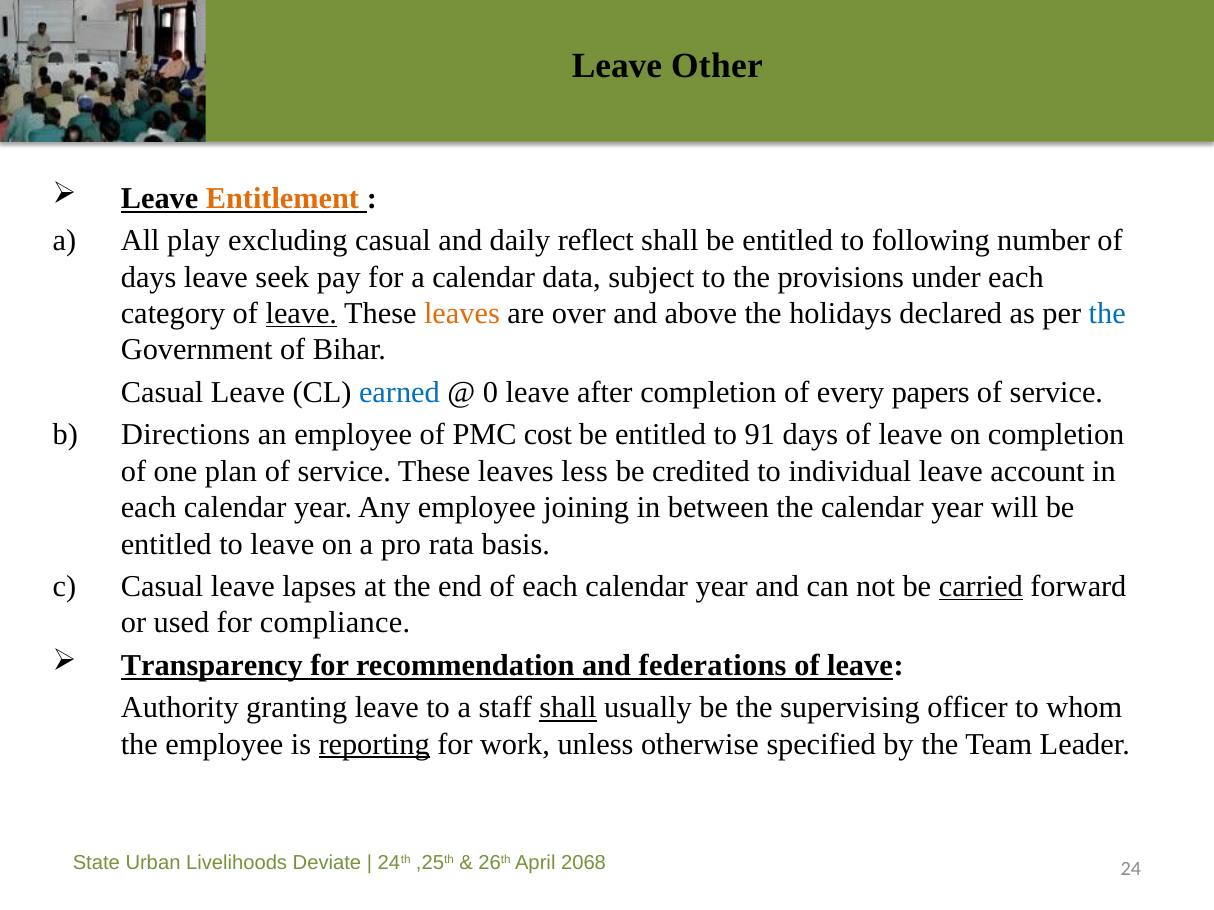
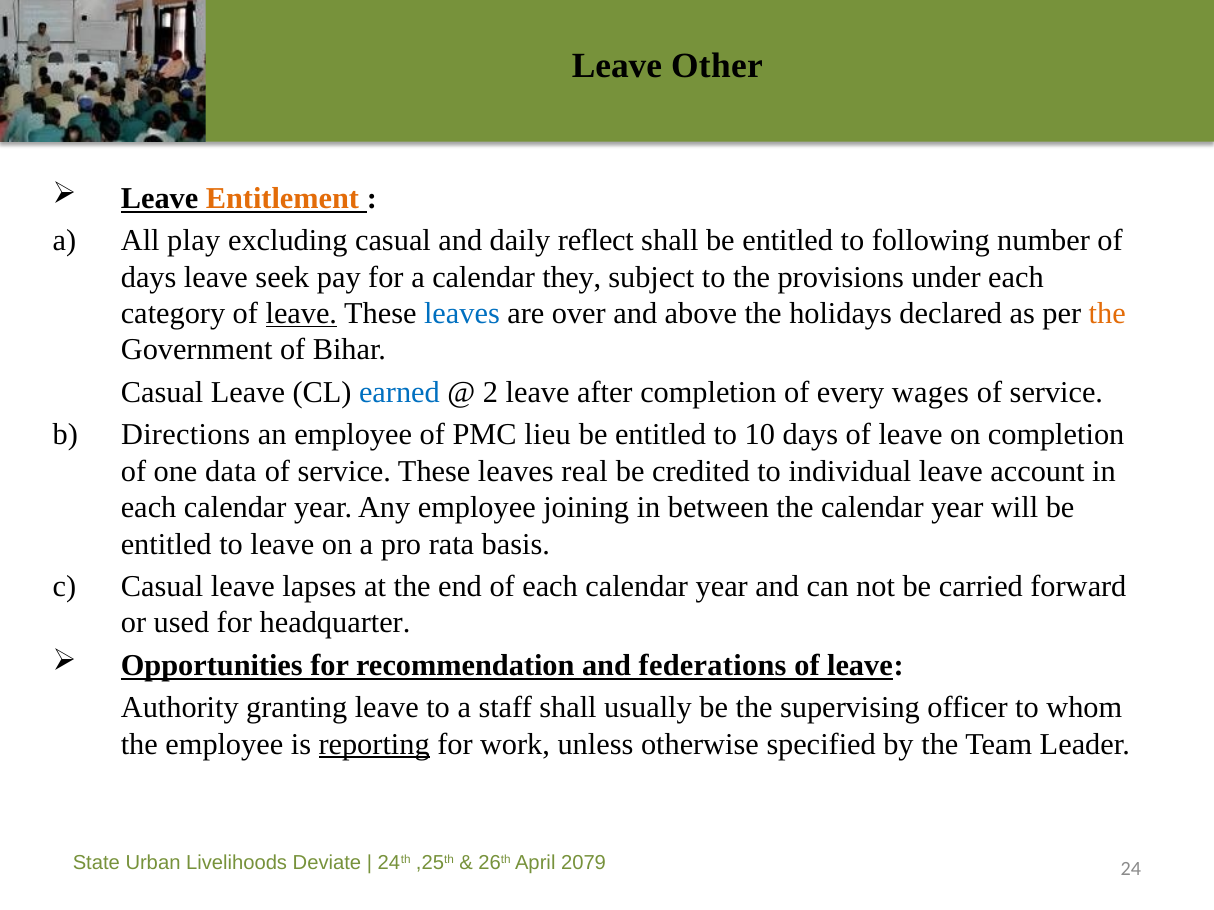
data: data -> they
leaves at (462, 314) colour: orange -> blue
the at (1107, 314) colour: blue -> orange
0: 0 -> 2
papers: papers -> wages
cost: cost -> lieu
91: 91 -> 10
plan: plan -> data
less: less -> real
carried underline: present -> none
compliance: compliance -> headquarter
Transparency: Transparency -> Opportunities
shall at (568, 708) underline: present -> none
2068: 2068 -> 2079
